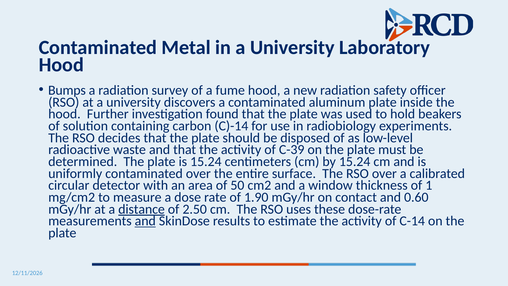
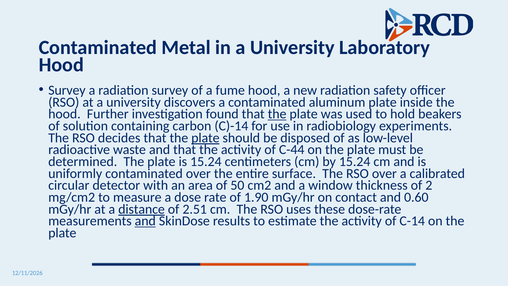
Bumps at (67, 90): Bumps -> Survey
the at (277, 114) underline: none -> present
plate at (205, 138) underline: none -> present
C-39: C-39 -> C-44
1: 1 -> 2
2.50: 2.50 -> 2.51
